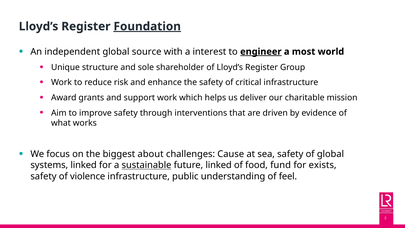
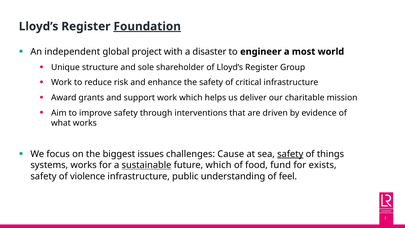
source: source -> project
interest: interest -> disaster
engineer underline: present -> none
about: about -> issues
safety at (290, 154) underline: none -> present
of global: global -> things
systems linked: linked -> works
future linked: linked -> which
